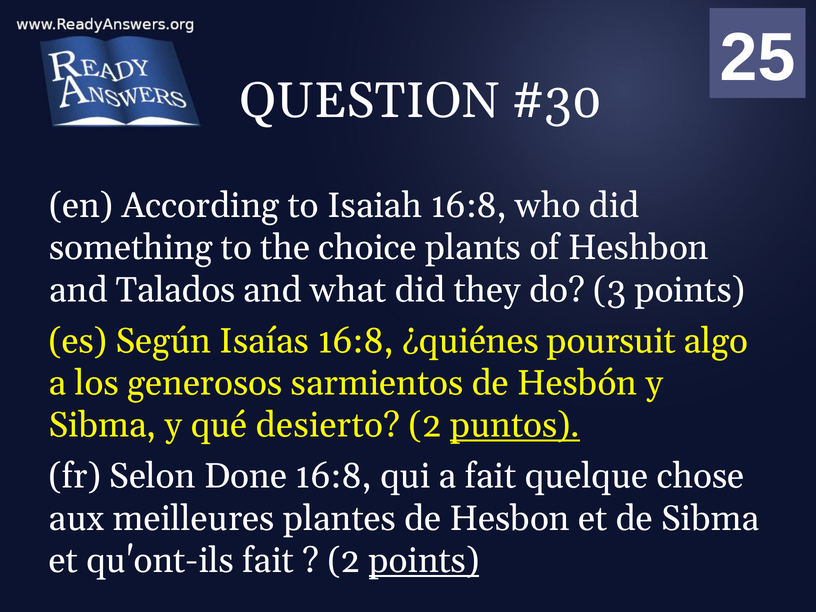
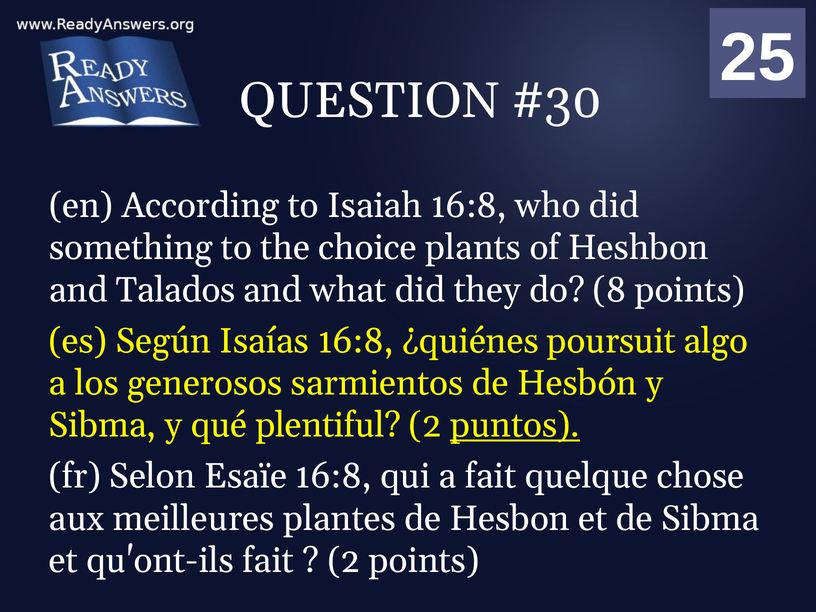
3: 3 -> 8
desierto: desierto -> plentiful
Done: Done -> Esaïe
points at (424, 561) underline: present -> none
